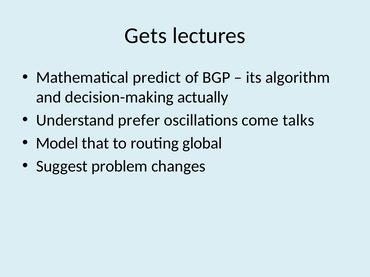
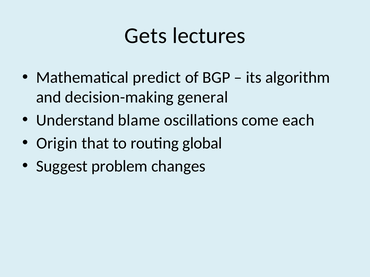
actually: actually -> general
prefer: prefer -> blame
talks: talks -> each
Model: Model -> Origin
